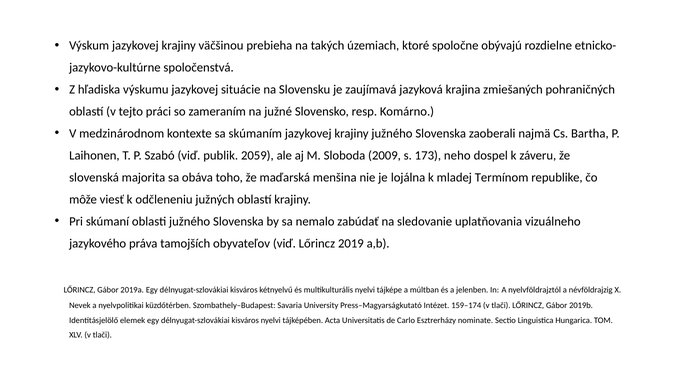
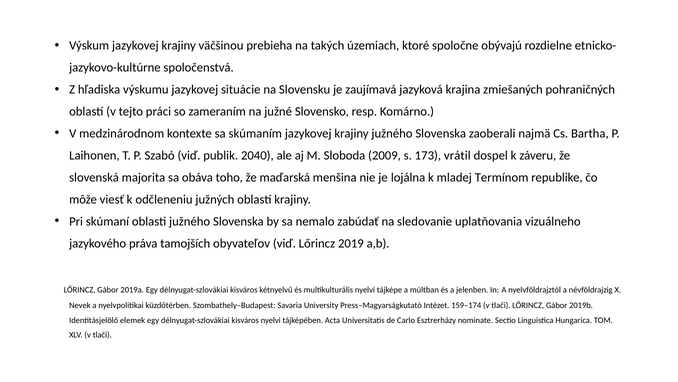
2059: 2059 -> 2040
neho: neho -> vrátil
